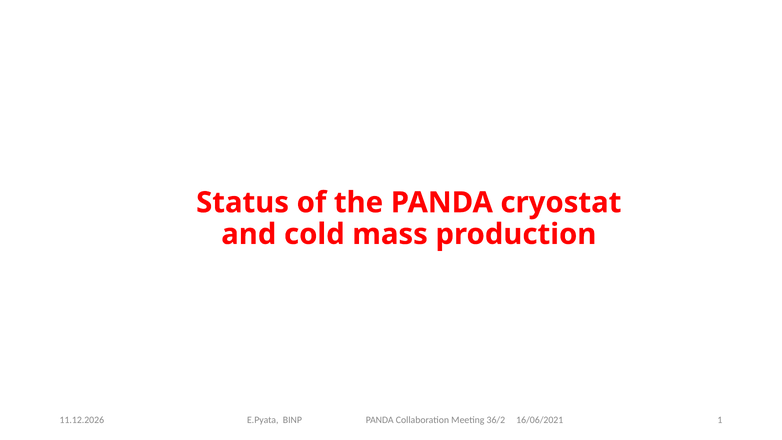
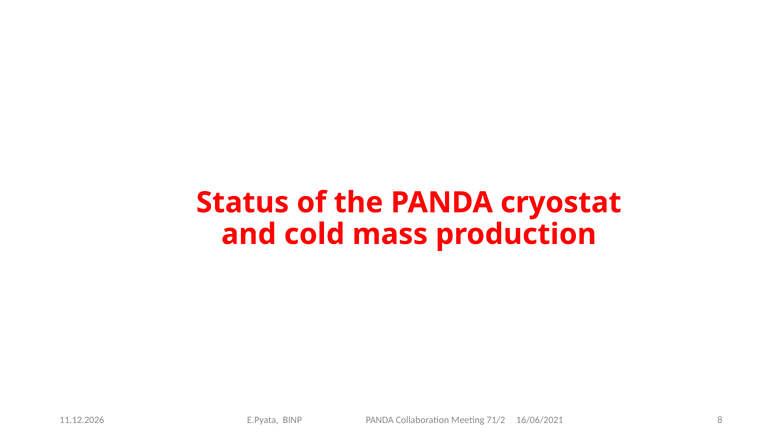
1: 1 -> 8
36/2: 36/2 -> 71/2
